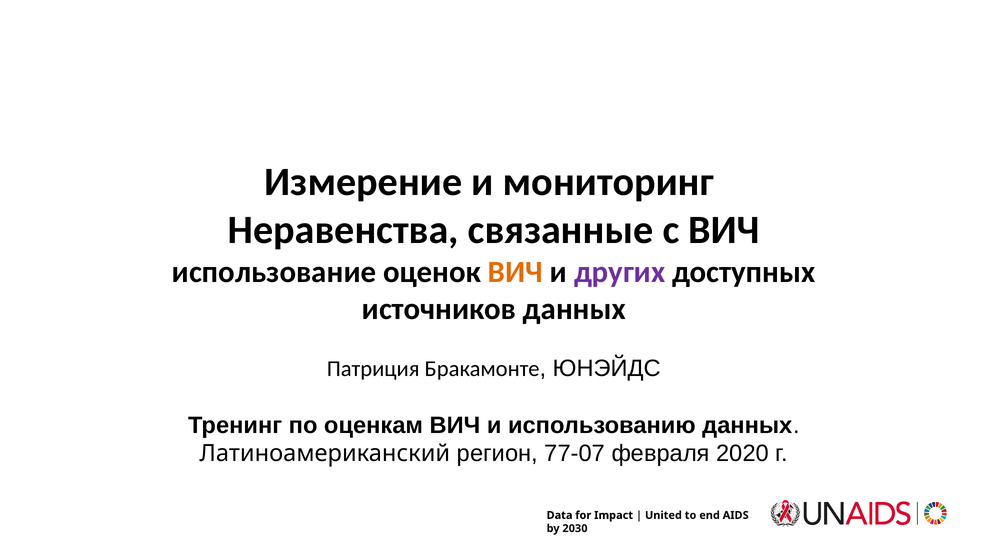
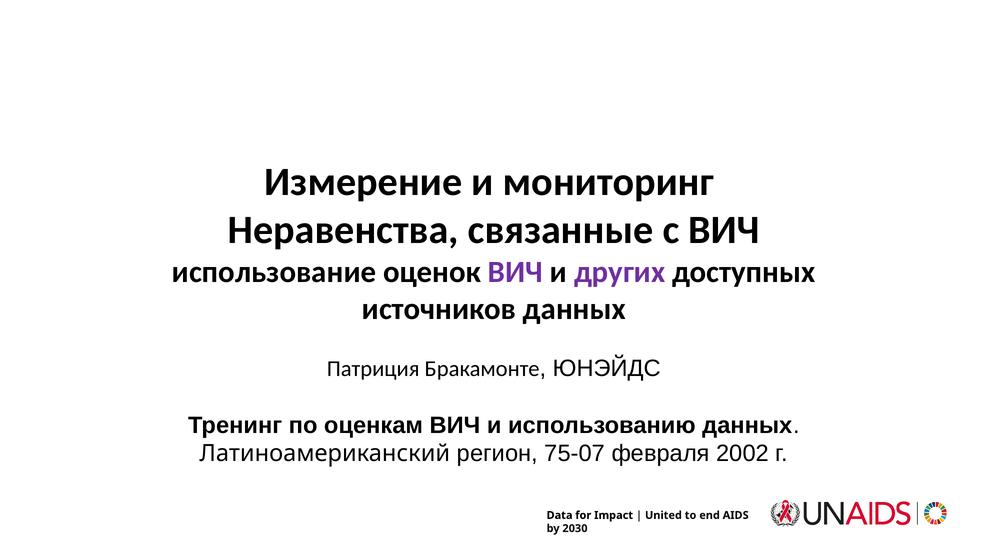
ВИЧ at (515, 272) colour: orange -> purple
77-07: 77-07 -> 75-07
2020: 2020 -> 2002
